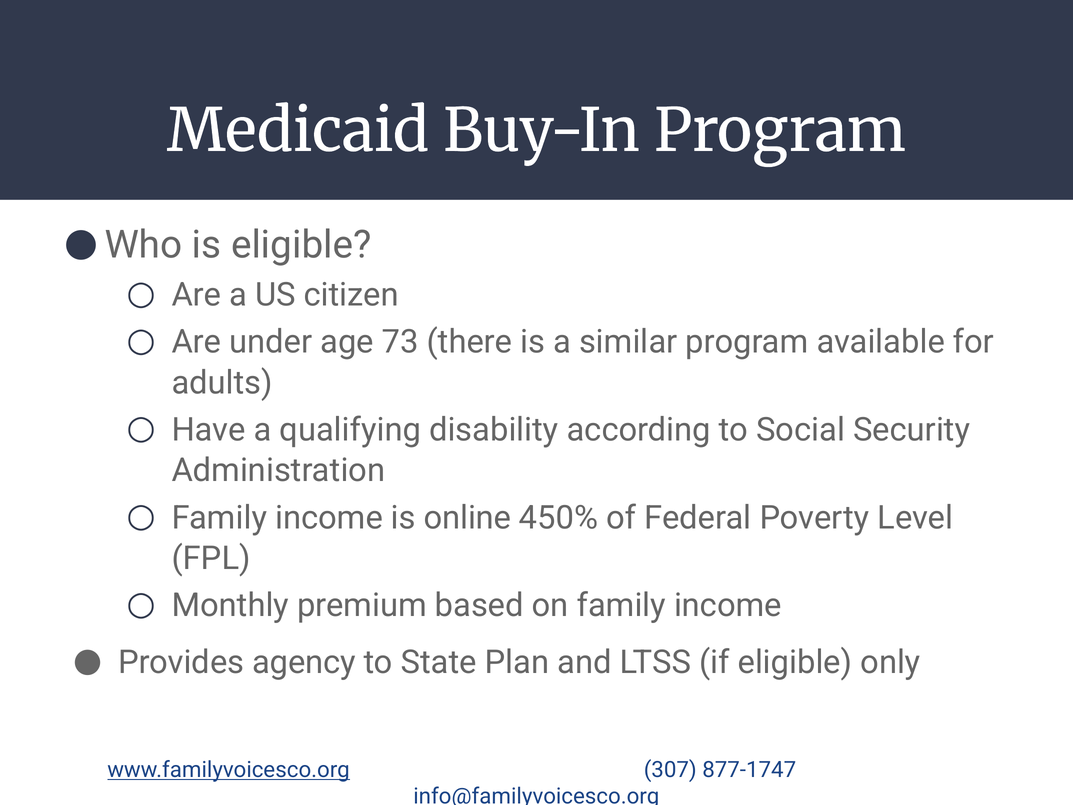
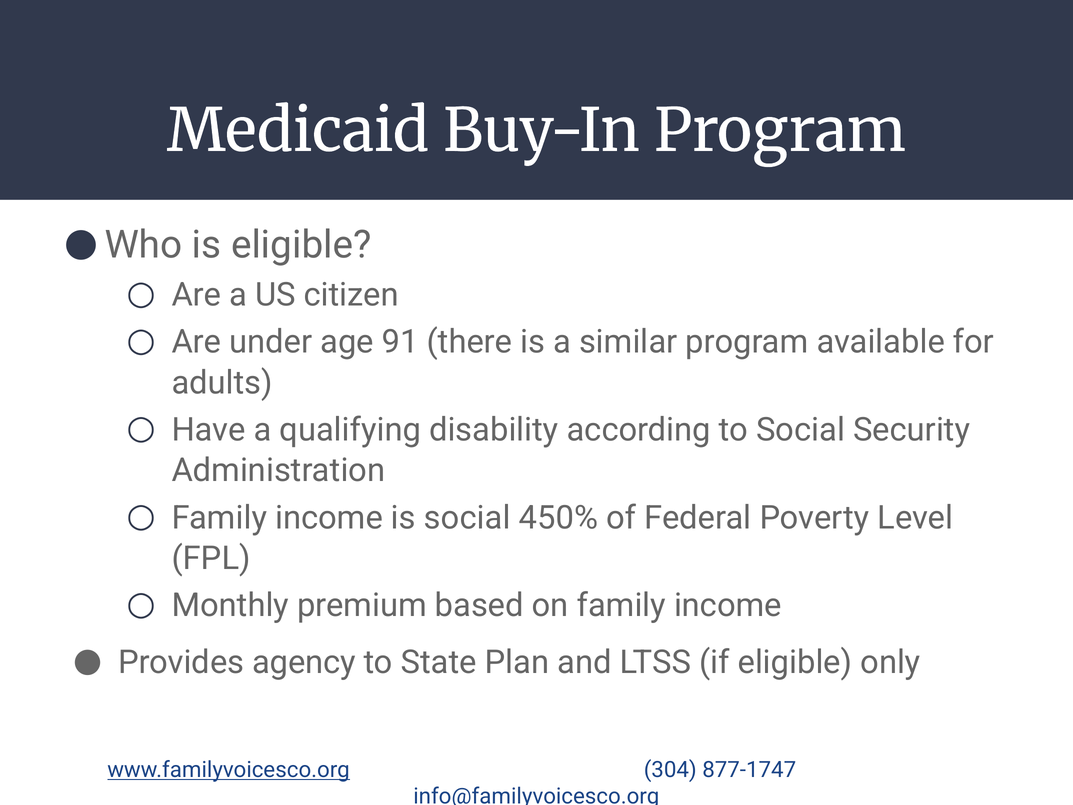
73: 73 -> 91
is online: online -> social
307: 307 -> 304
